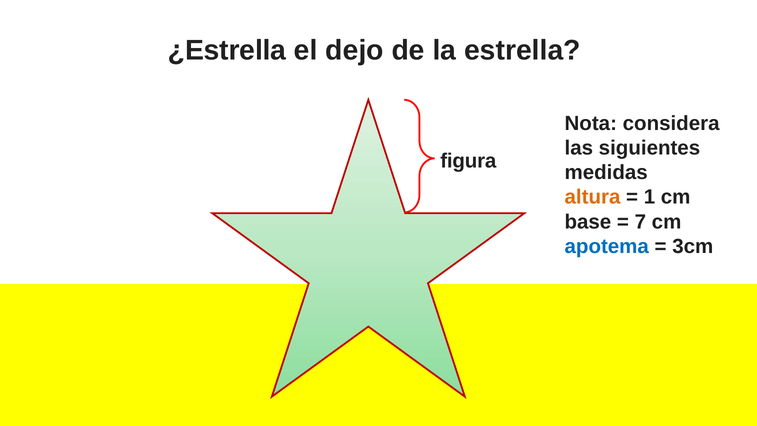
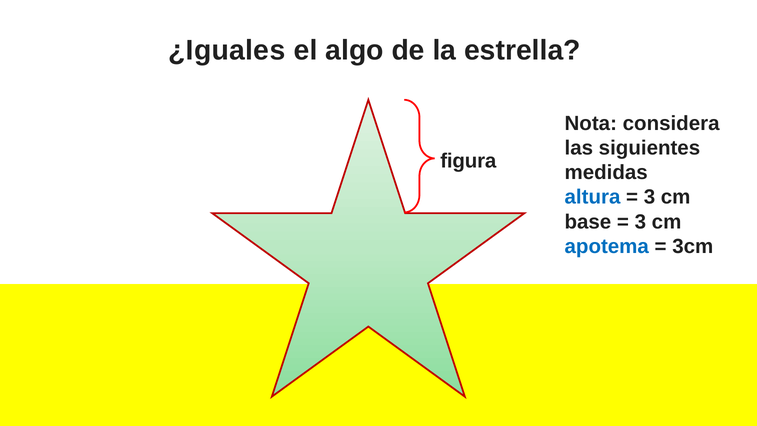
¿Estrella: ¿Estrella -> ¿Iguales
dejo: dejo -> algo
altura colour: orange -> blue
1 at (649, 197): 1 -> 3
7 at (640, 222): 7 -> 3
